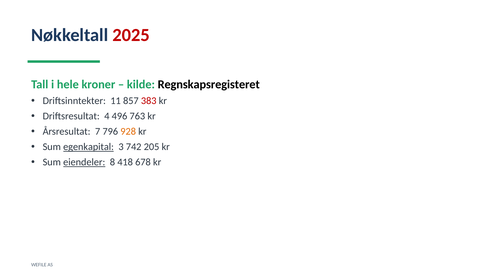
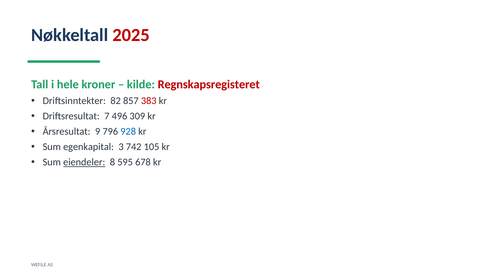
Regnskapsregisteret colour: black -> red
11: 11 -> 82
4: 4 -> 7
763: 763 -> 309
7: 7 -> 9
928 colour: orange -> blue
egenkapital underline: present -> none
205: 205 -> 105
418: 418 -> 595
